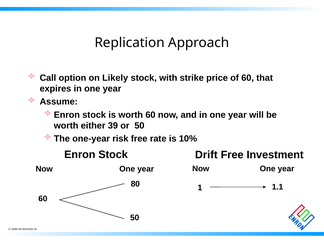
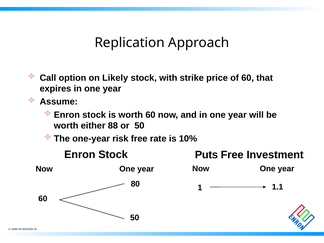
39: 39 -> 88
Drift: Drift -> Puts
